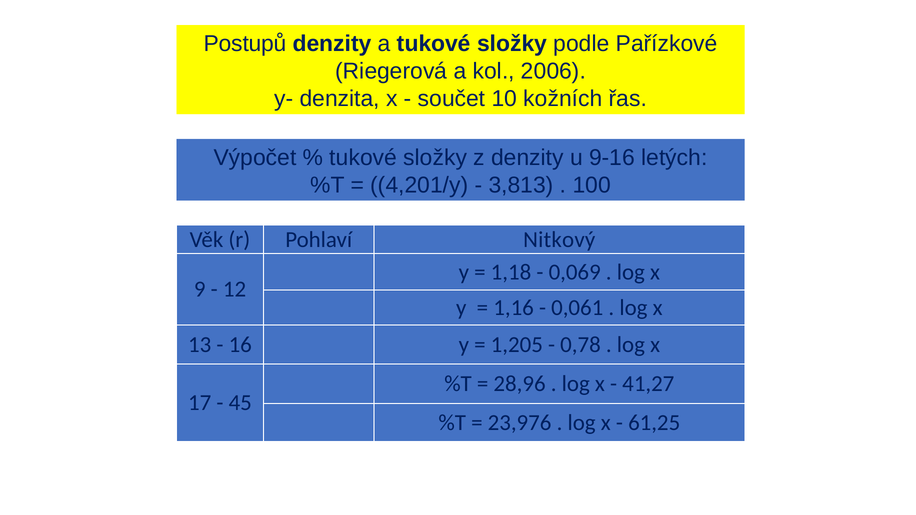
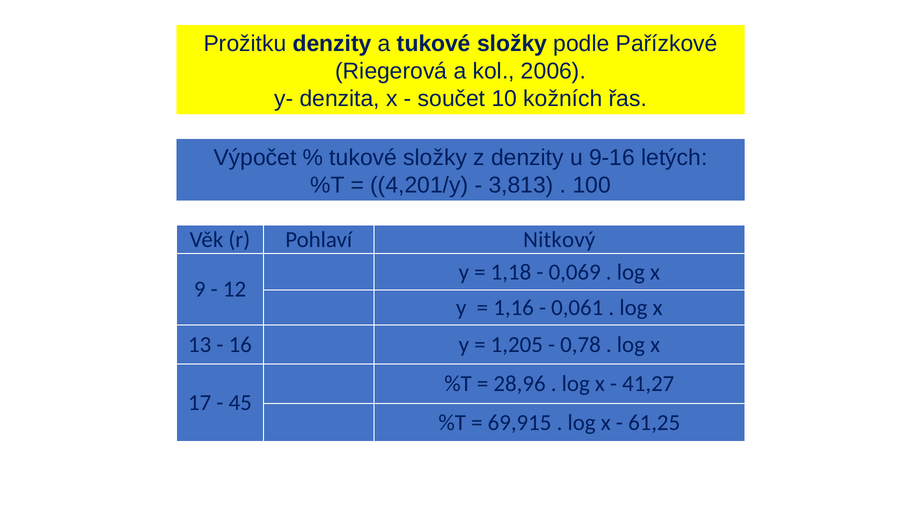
Postupů: Postupů -> Prožitku
23,976: 23,976 -> 69,915
